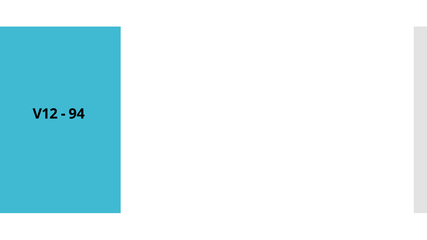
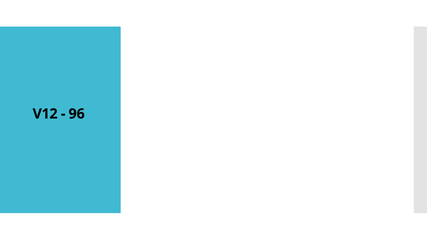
94: 94 -> 96
